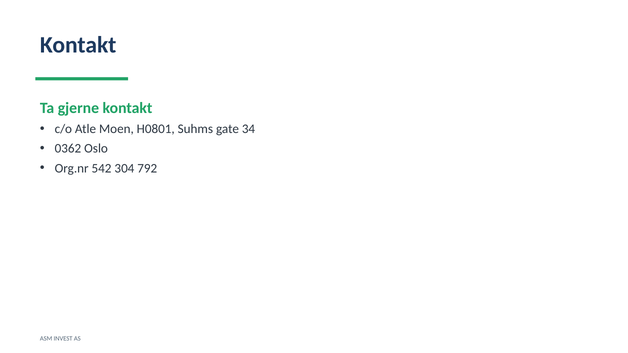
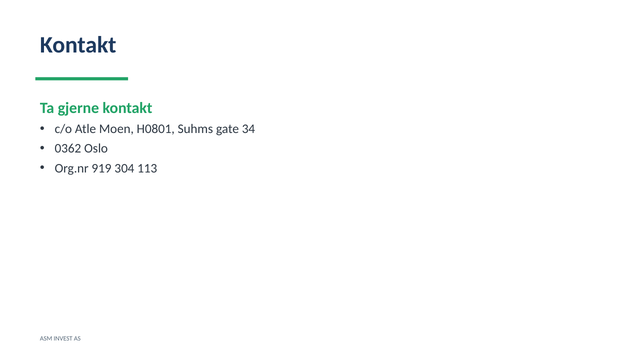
542: 542 -> 919
792: 792 -> 113
